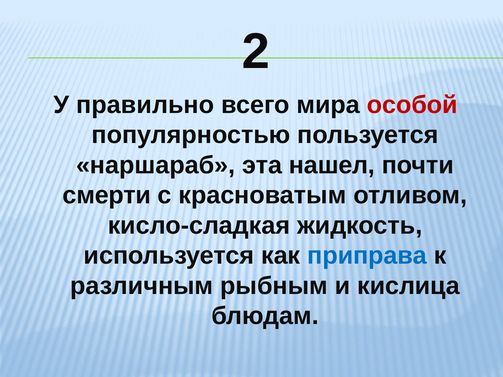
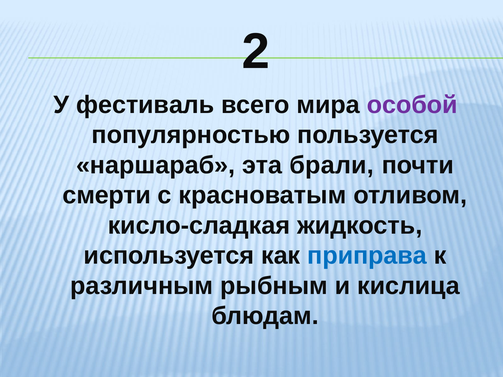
правильно: правильно -> фестиваль
особой colour: red -> purple
нашел: нашел -> брали
